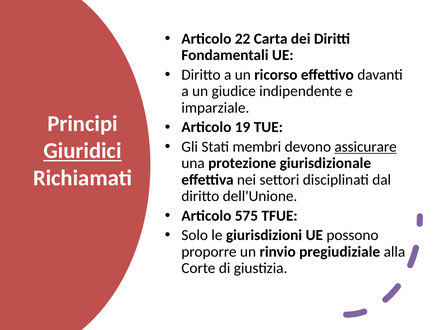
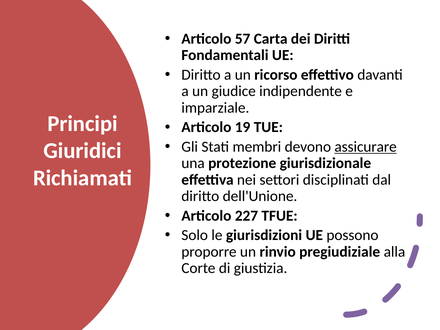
22: 22 -> 57
Giuridici underline: present -> none
575: 575 -> 227
